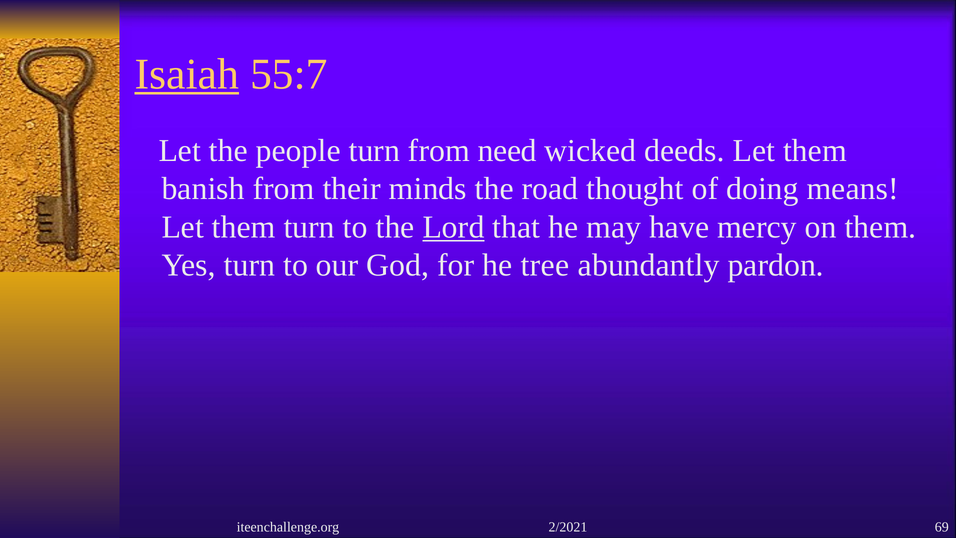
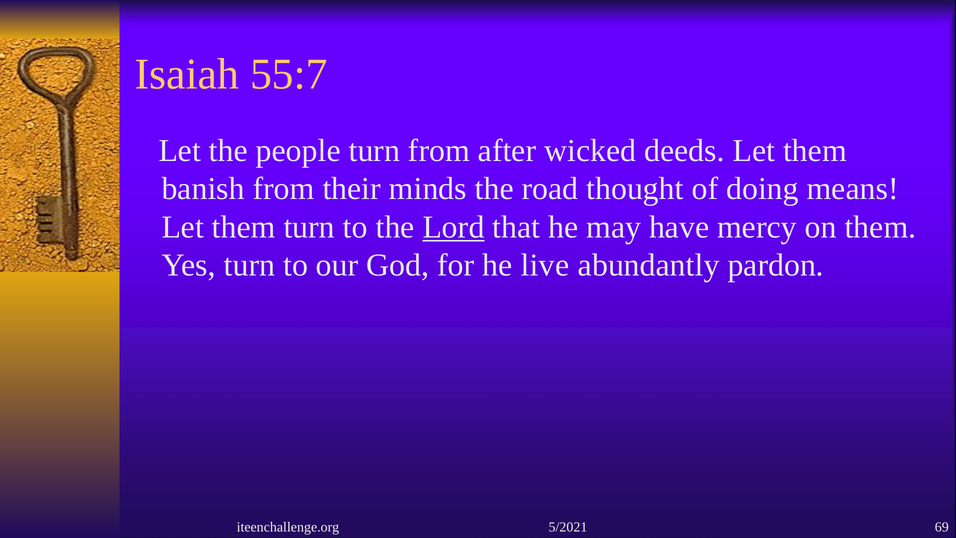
Isaiah underline: present -> none
need: need -> after
tree: tree -> live
2/2021: 2/2021 -> 5/2021
